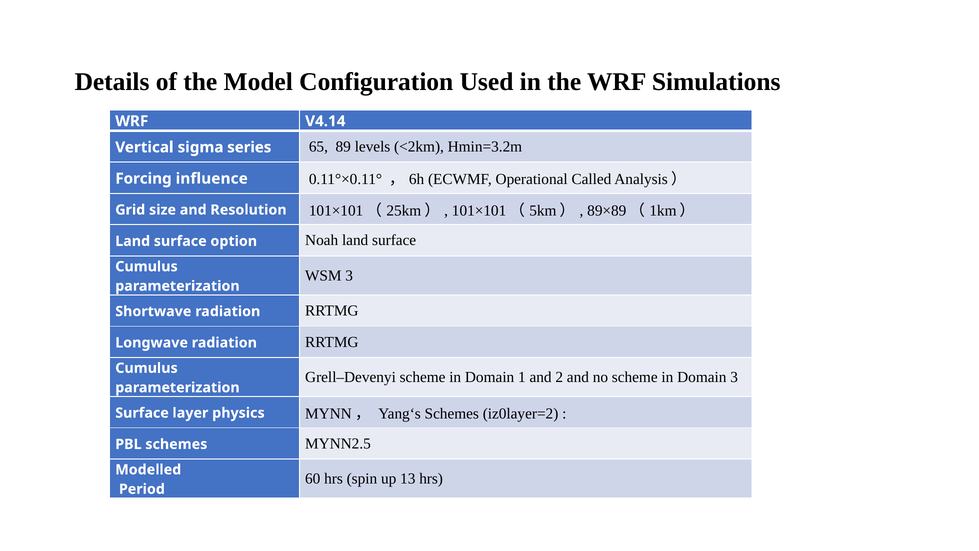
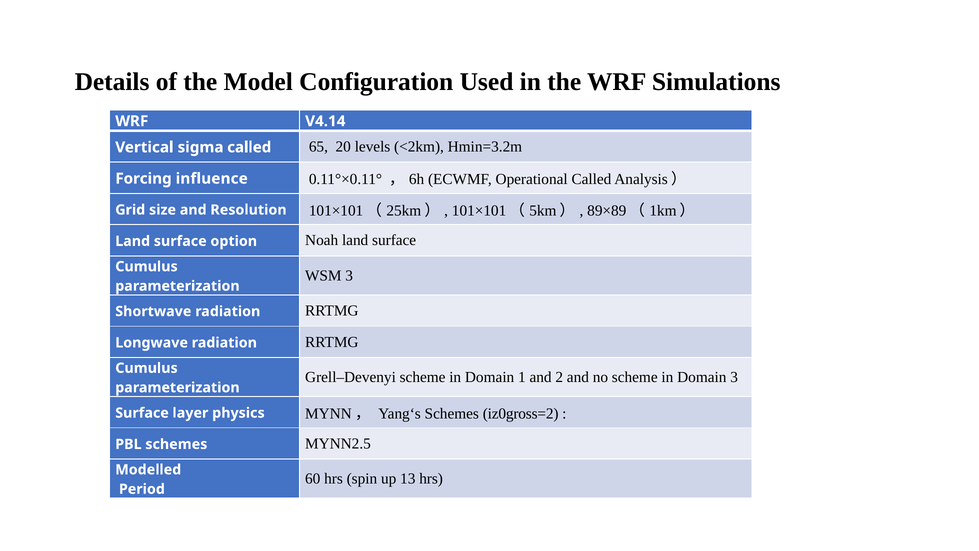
sigma series: series -> called
89: 89 -> 20
iz0layer=2: iz0layer=2 -> iz0gross=2
